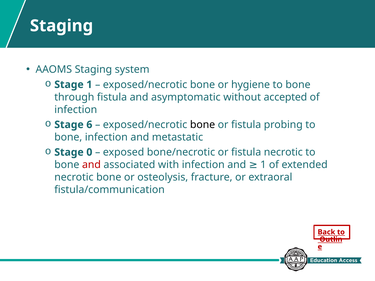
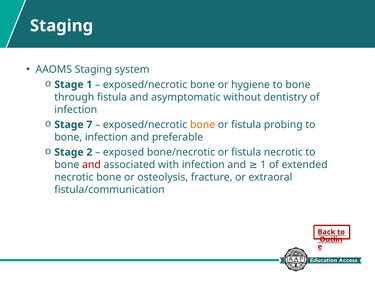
accepted: accepted -> dentistry
6: 6 -> 7
bone at (203, 125) colour: black -> orange
metastatic: metastatic -> preferable
0: 0 -> 2
